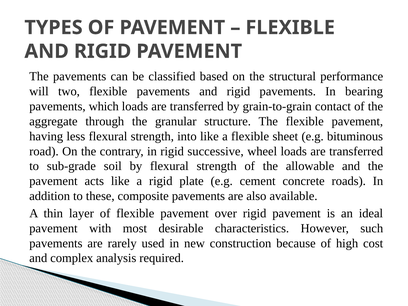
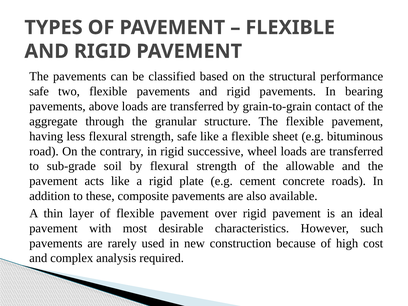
will at (39, 91): will -> safe
which: which -> above
strength into: into -> safe
